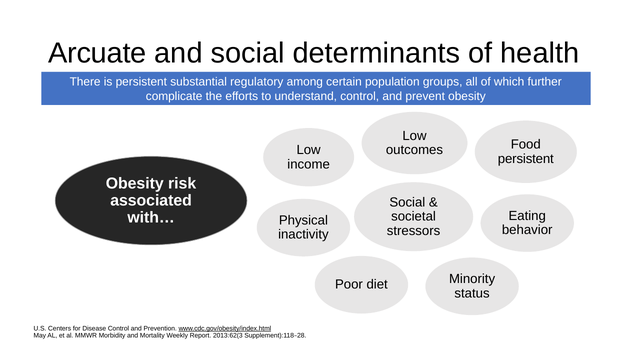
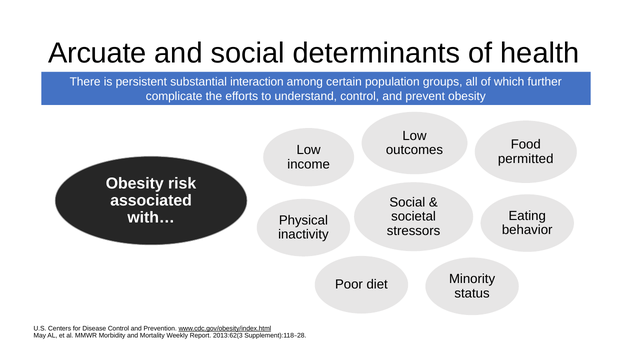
regulatory: regulatory -> interaction
persistent at (526, 159): persistent -> permitted
